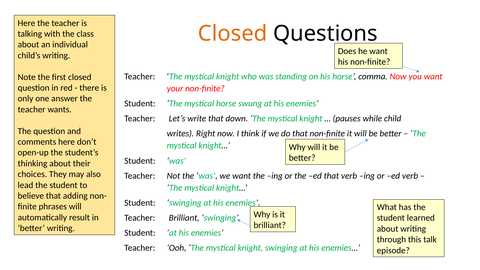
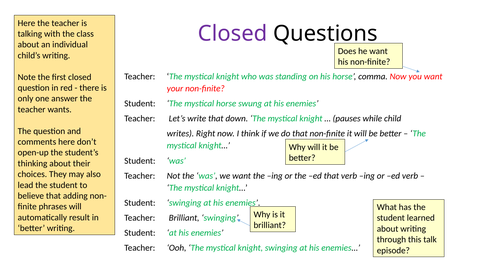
Closed at (233, 34) colour: orange -> purple
